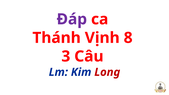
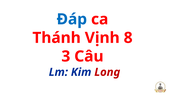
Đáp colour: purple -> blue
